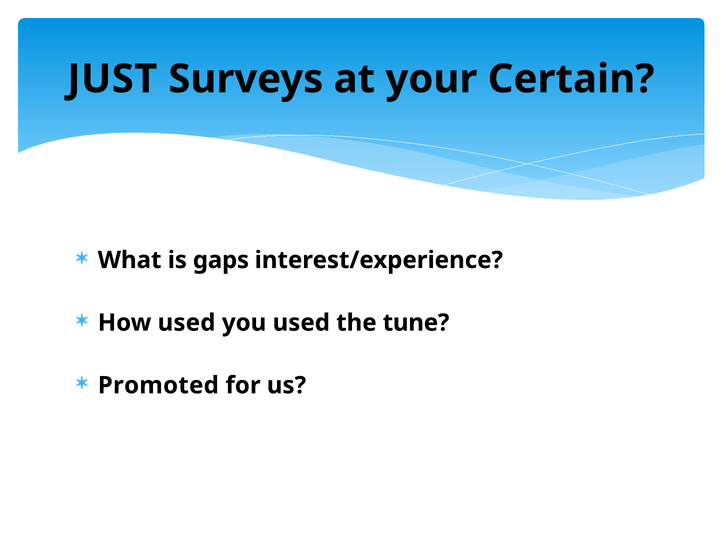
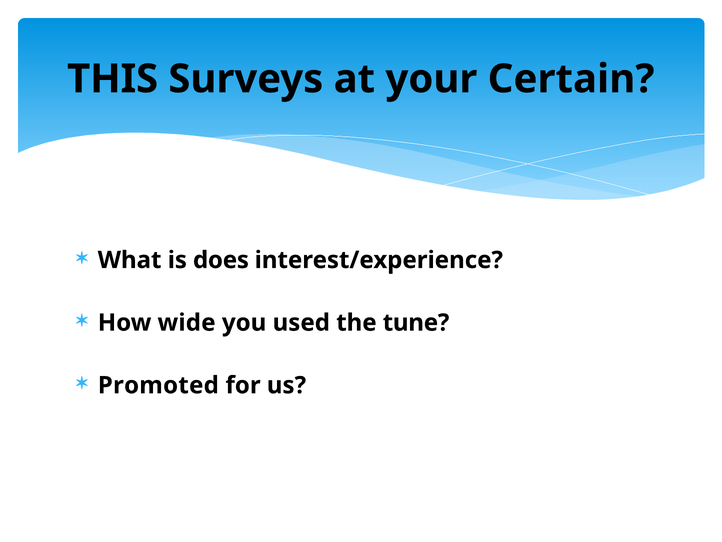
JUST: JUST -> THIS
gaps: gaps -> does
How used: used -> wide
